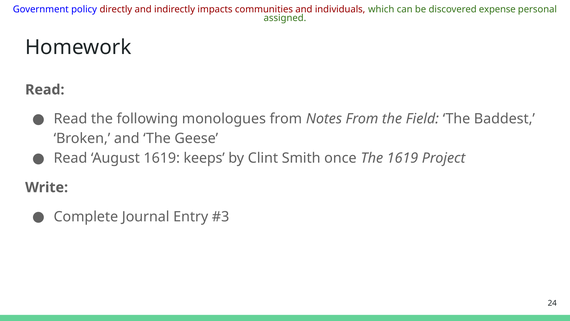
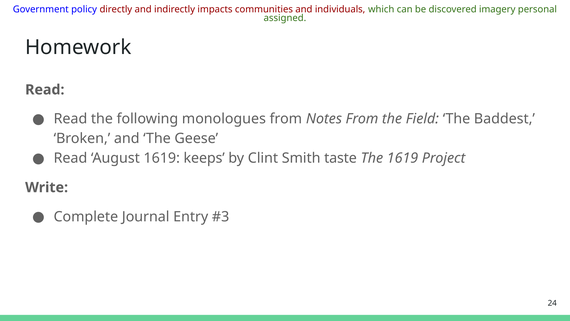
expense: expense -> imagery
once: once -> taste
